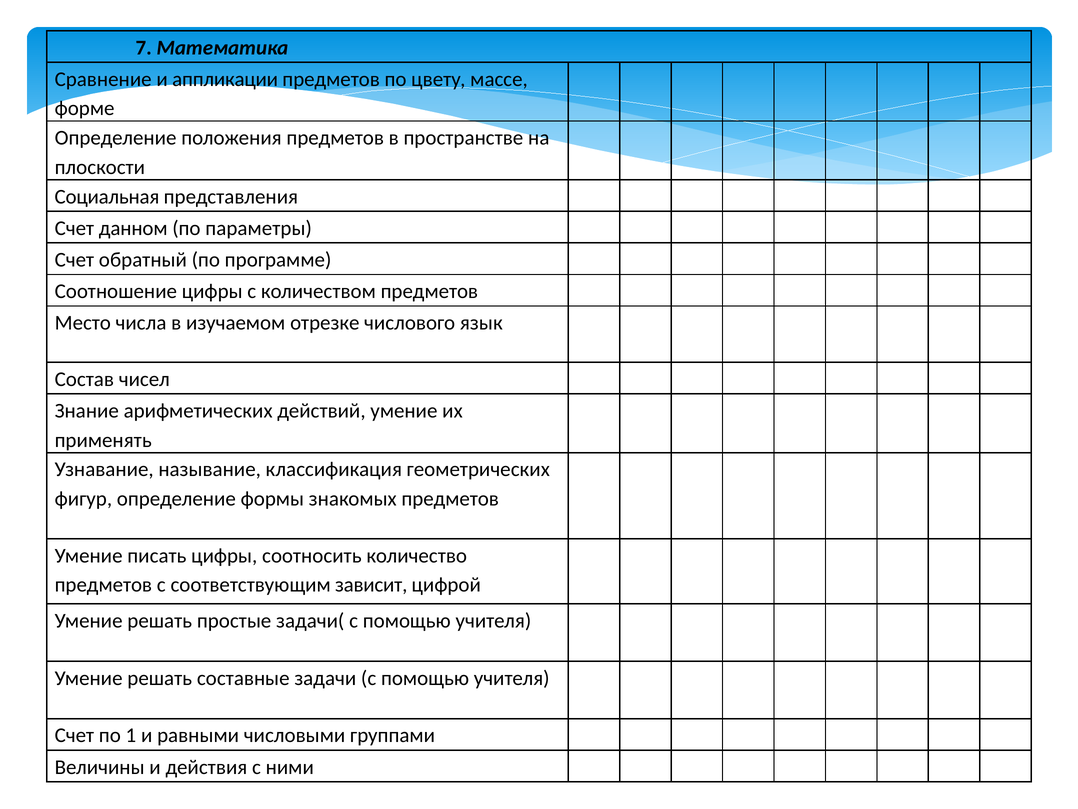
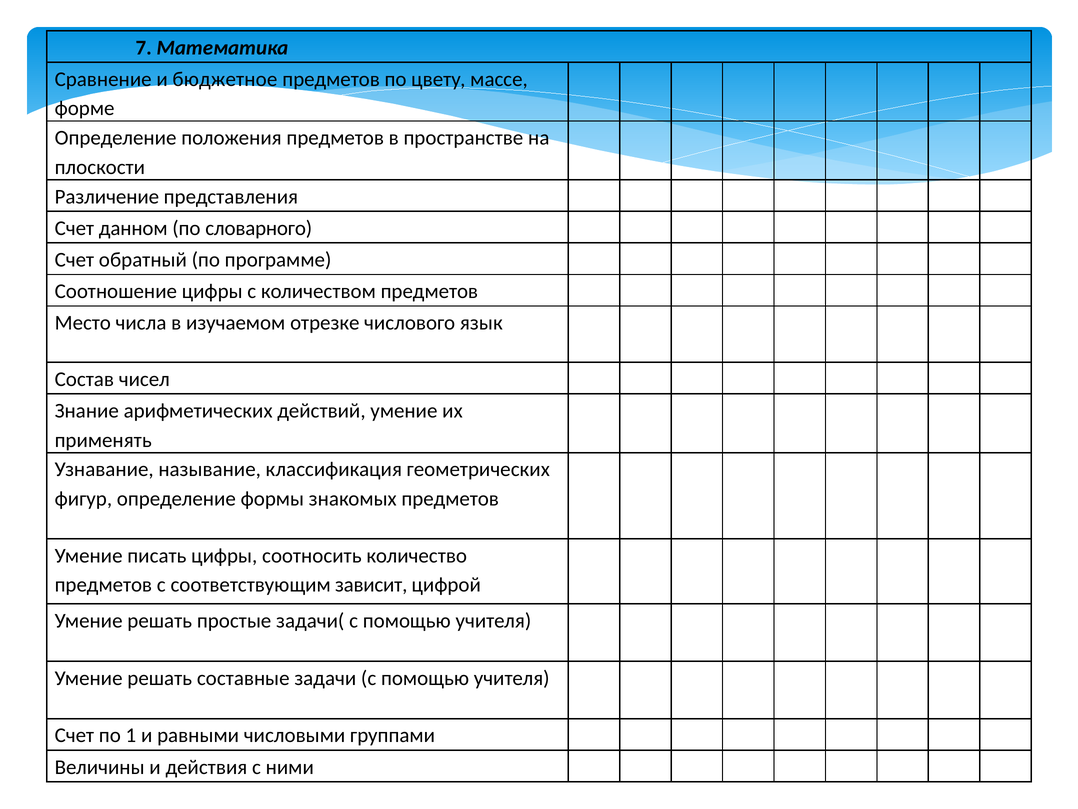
аппликации: аппликации -> бюджетное
Социальная: Социальная -> Различение
параметры: параметры -> словарного
